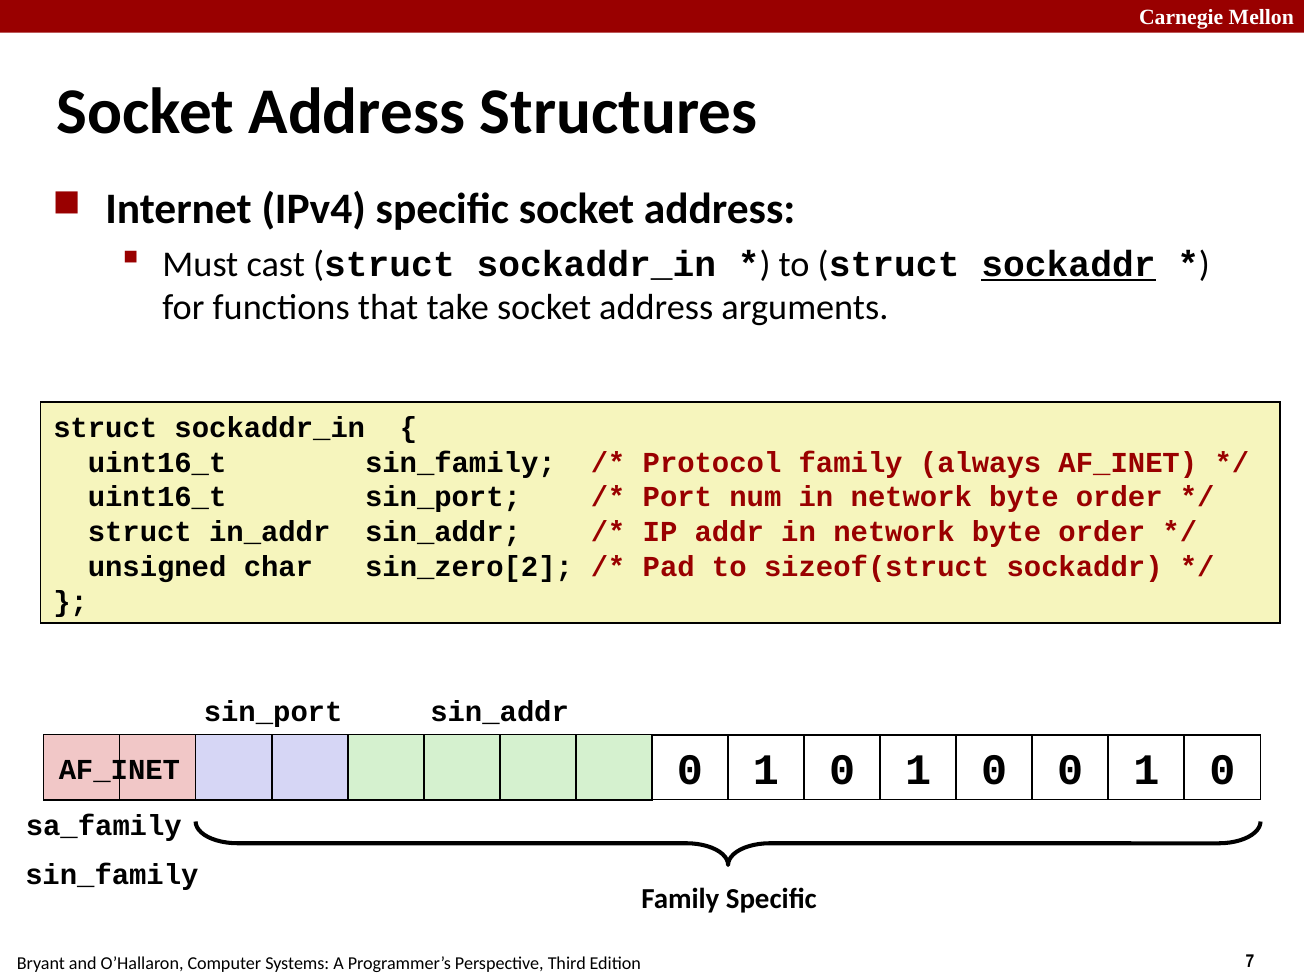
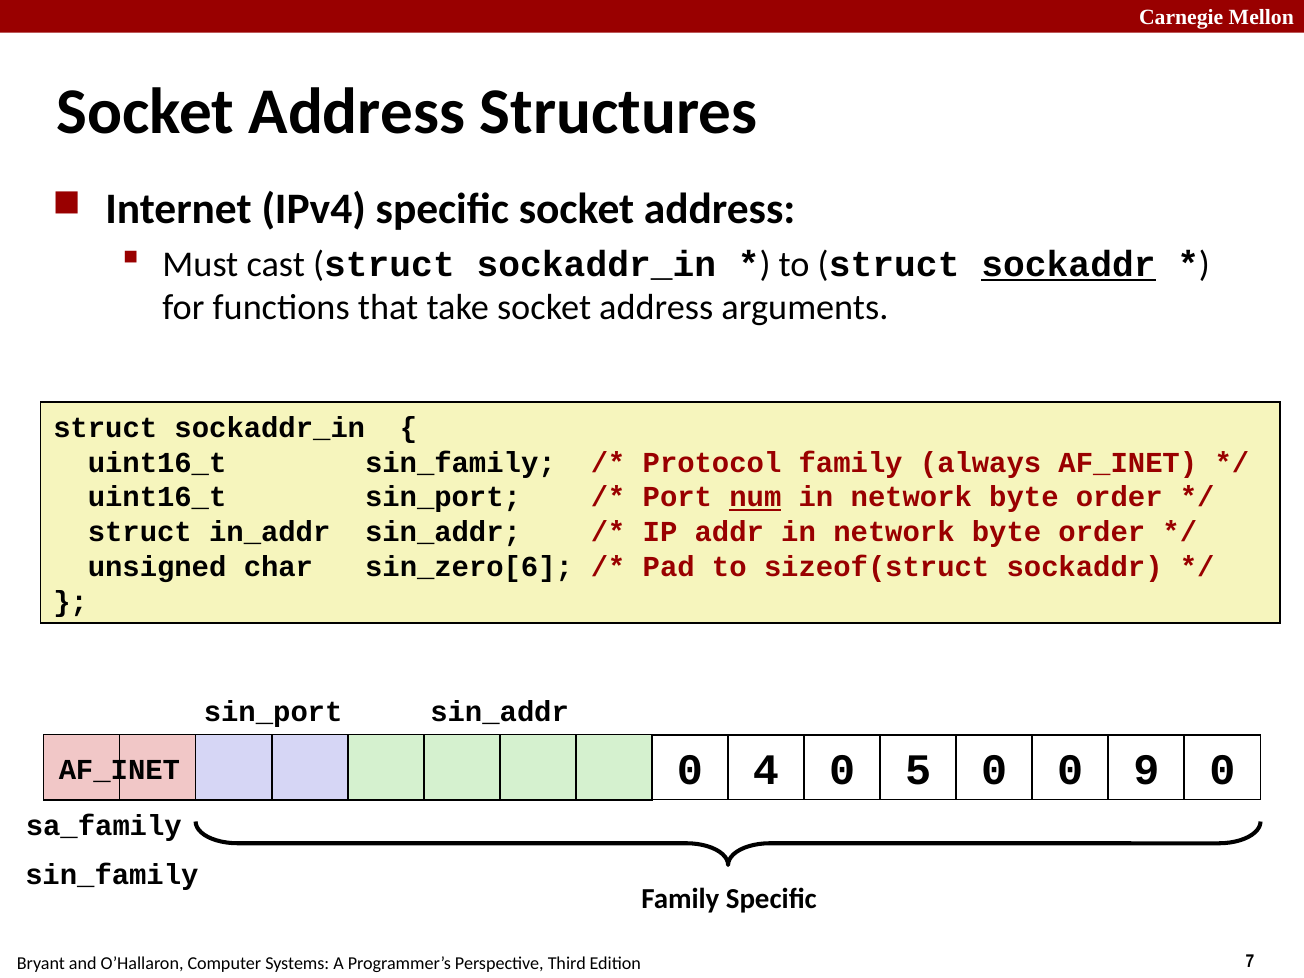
num underline: none -> present
sin_zero[2: sin_zero[2 -> sin_zero[6
1 at (766, 770): 1 -> 4
1 at (918, 770): 1 -> 5
0 0 1: 1 -> 9
